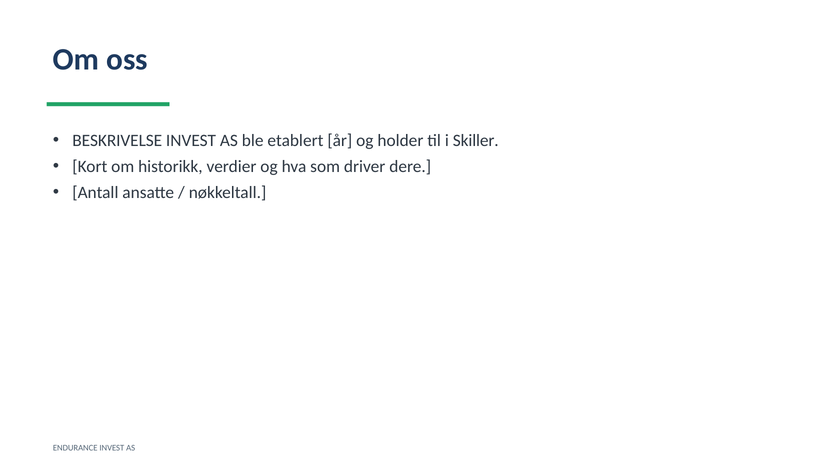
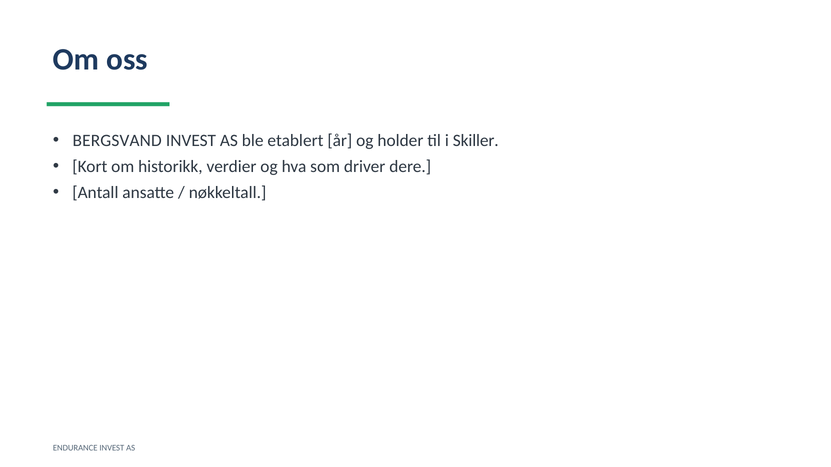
BESKRIVELSE: BESKRIVELSE -> BERGSVAND
